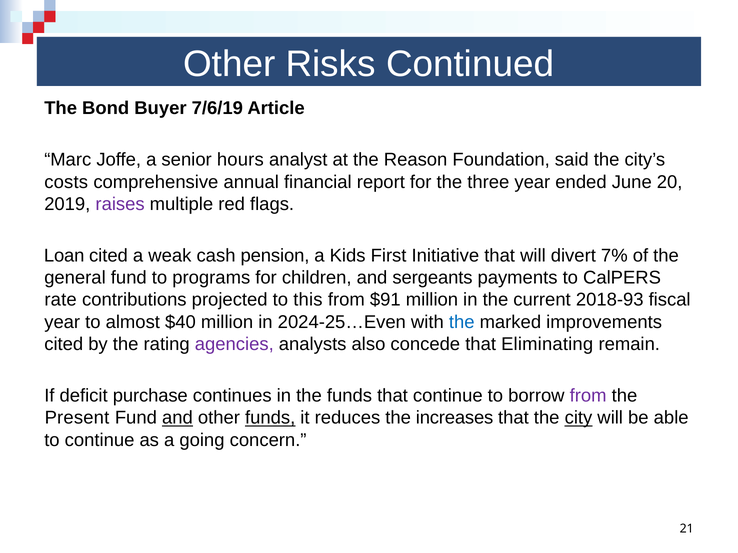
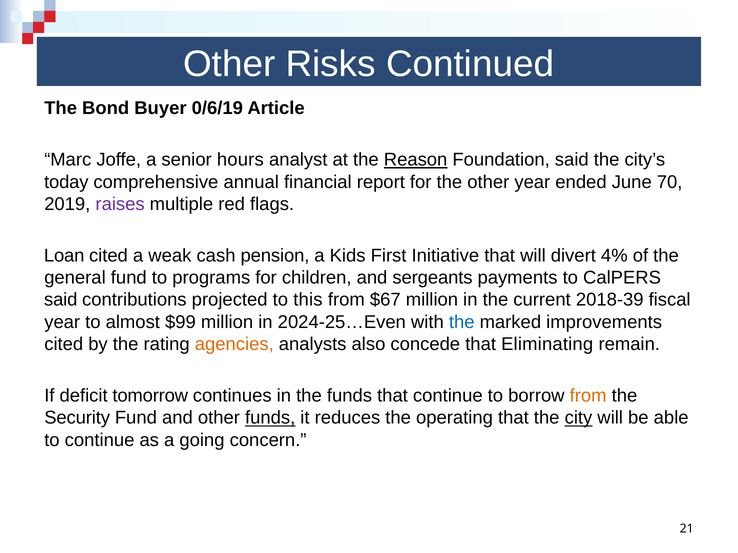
7/6/19: 7/6/19 -> 0/6/19
Reason underline: none -> present
costs: costs -> today
the three: three -> other
20: 20 -> 70
7%: 7% -> 4%
rate at (61, 300): rate -> said
$91: $91 -> $67
2018-93: 2018-93 -> 2018-39
$40: $40 -> $99
agencies colour: purple -> orange
purchase: purchase -> tomorrow
from at (588, 396) colour: purple -> orange
Present: Present -> Security
and at (177, 418) underline: present -> none
increases: increases -> operating
